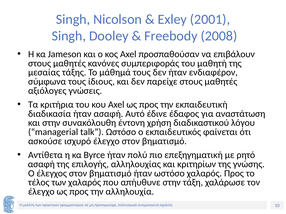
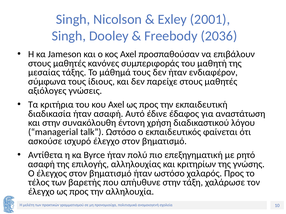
2008: 2008 -> 2036
των χαλαρός: χαλαρός -> βαρετής
